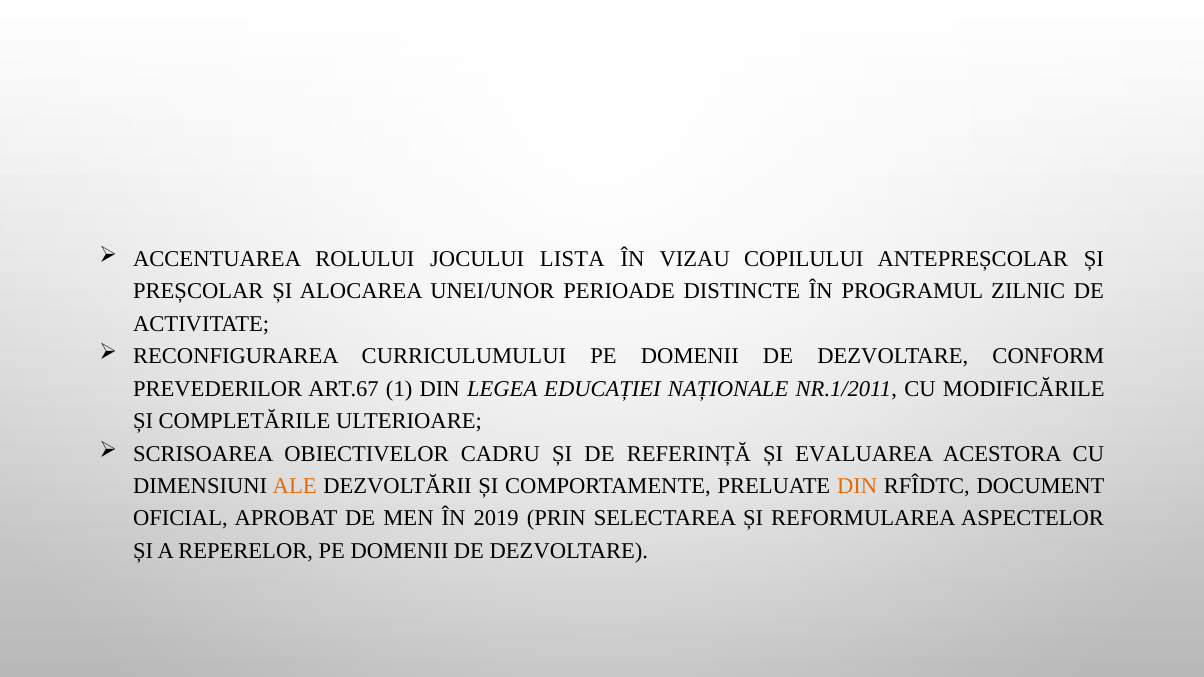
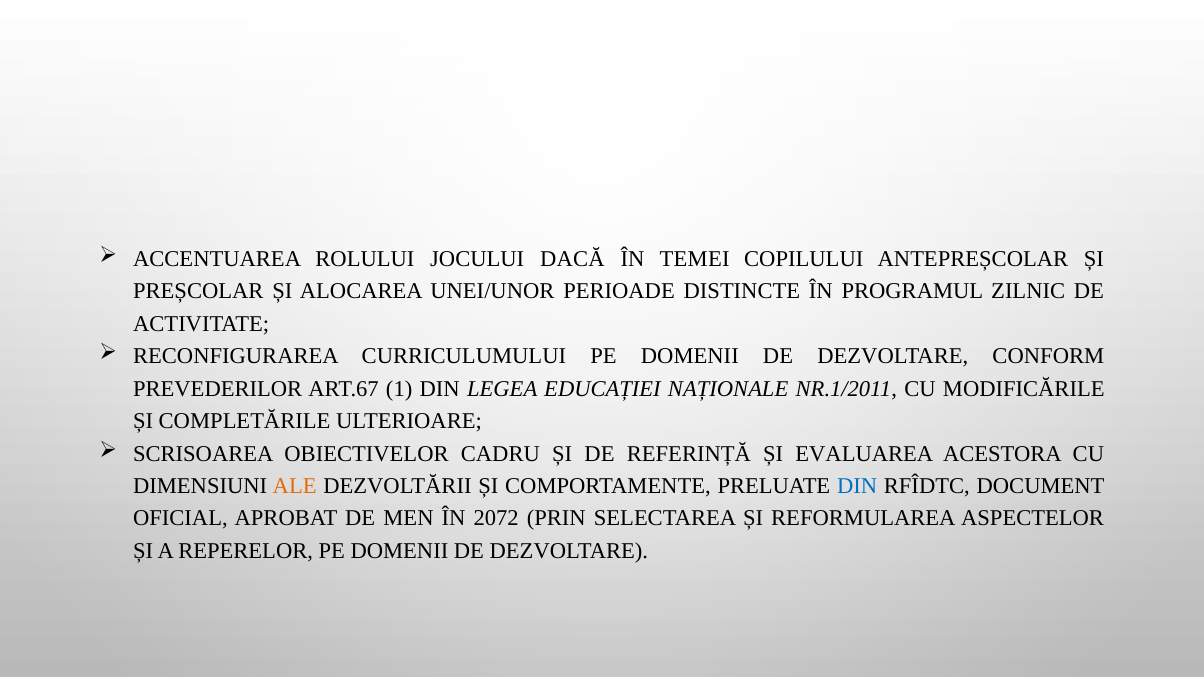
LISTA: LISTA -> DACĂ
VIZAU: VIZAU -> TEMEI
DIN at (857, 486) colour: orange -> blue
2019: 2019 -> 2072
